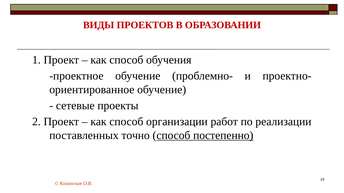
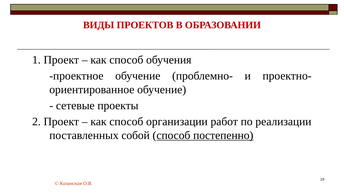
точно: точно -> собой
